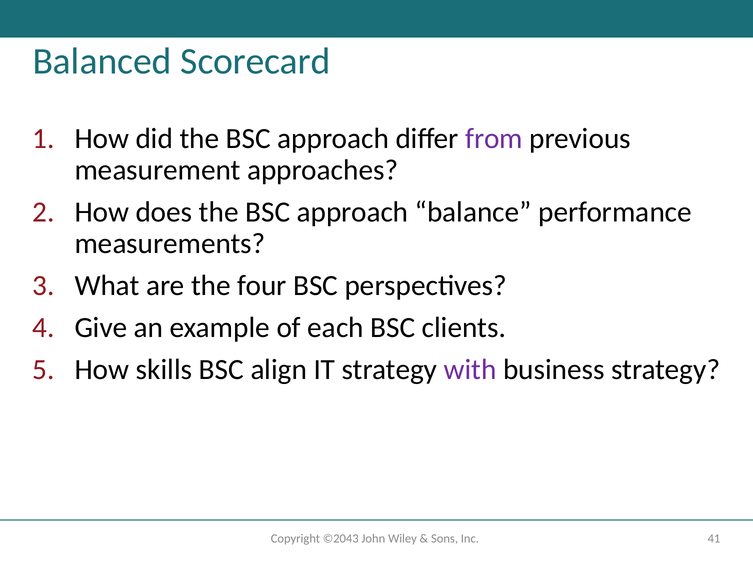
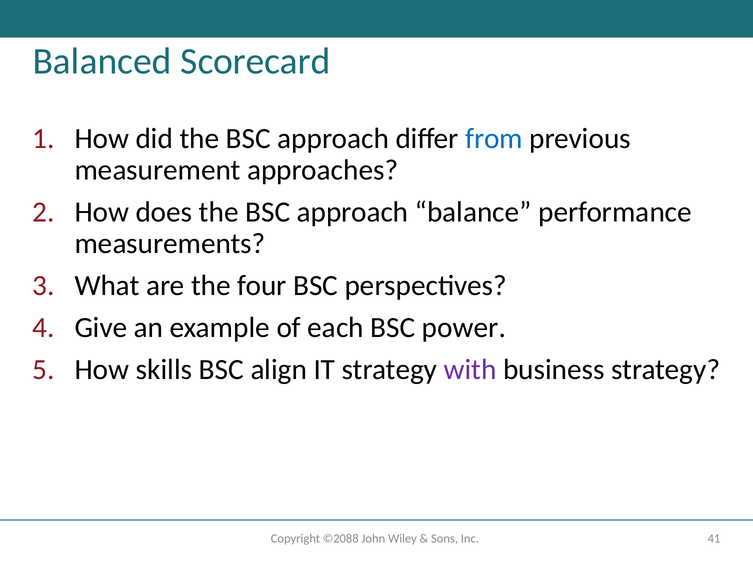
from colour: purple -> blue
clients: clients -> power
©2043: ©2043 -> ©2088
